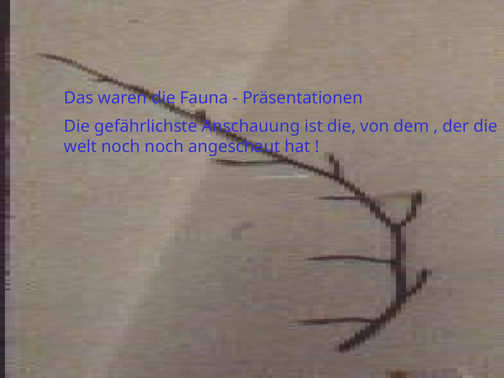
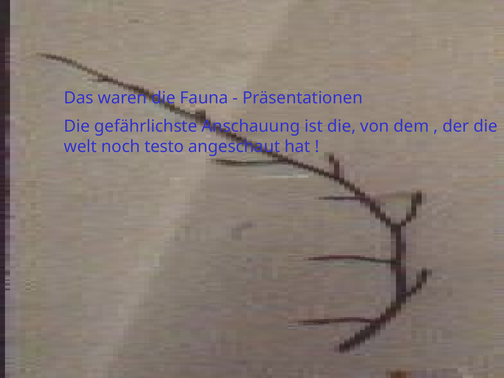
noch noch: noch -> testo
